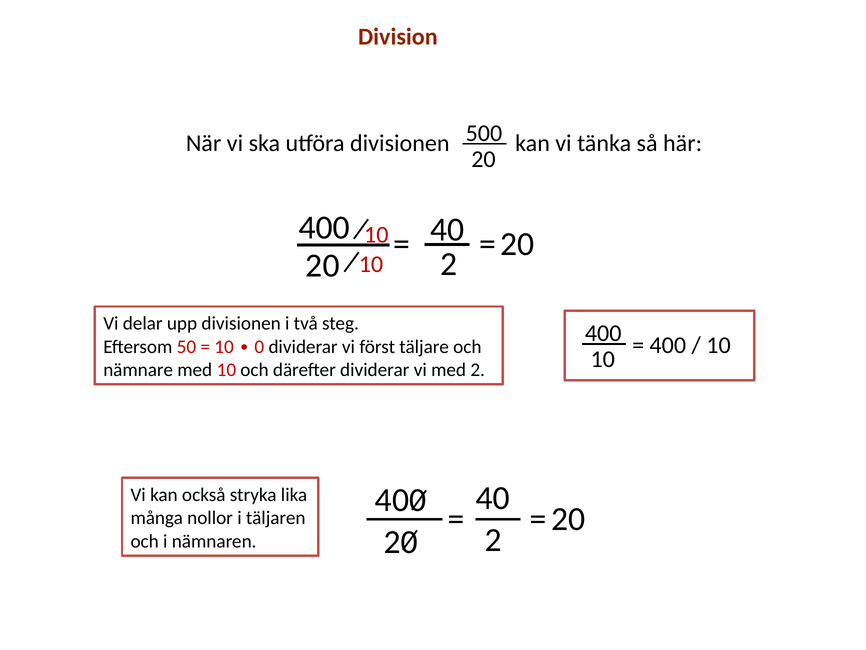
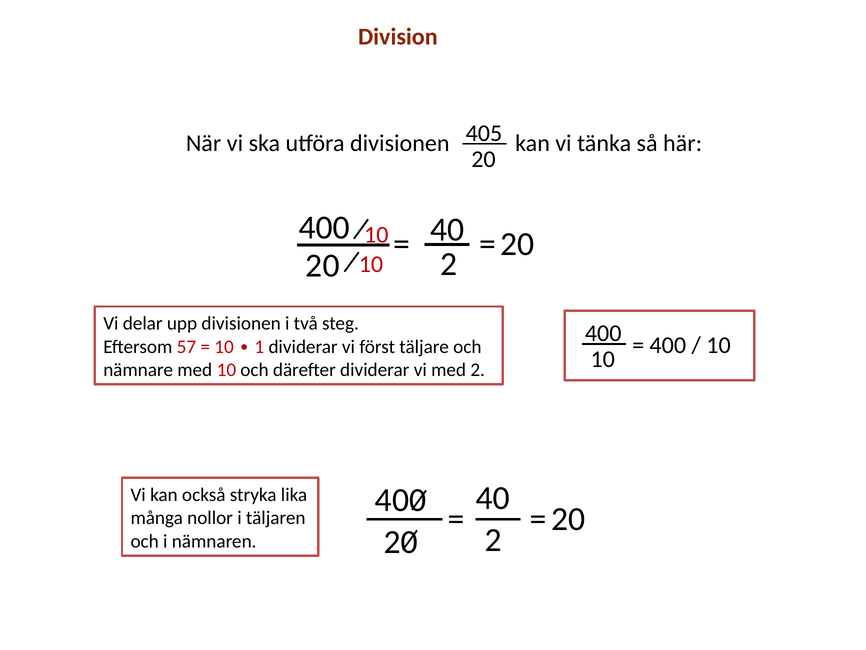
500: 500 -> 405
50: 50 -> 57
0: 0 -> 1
